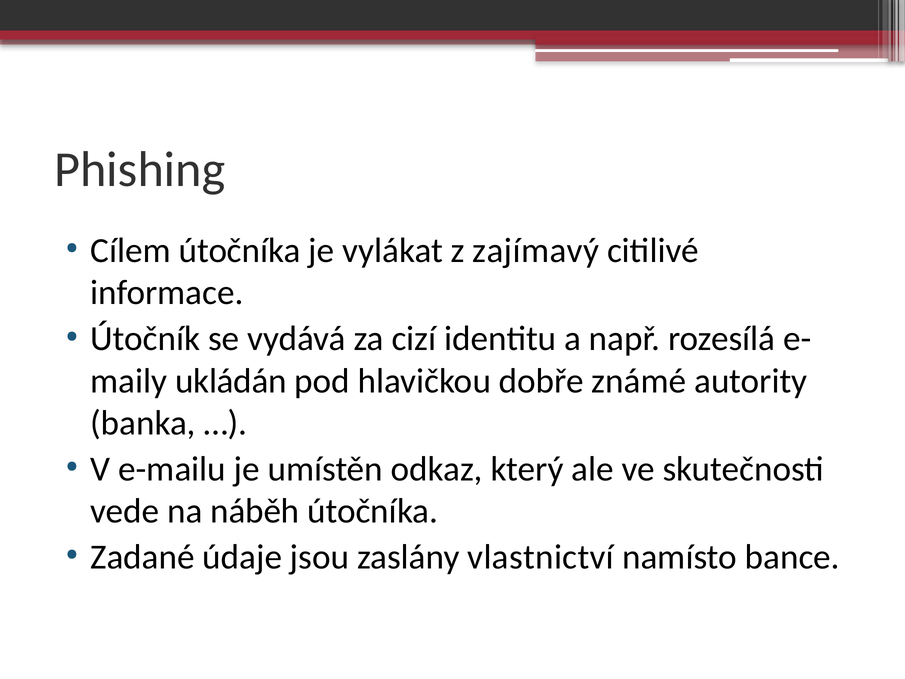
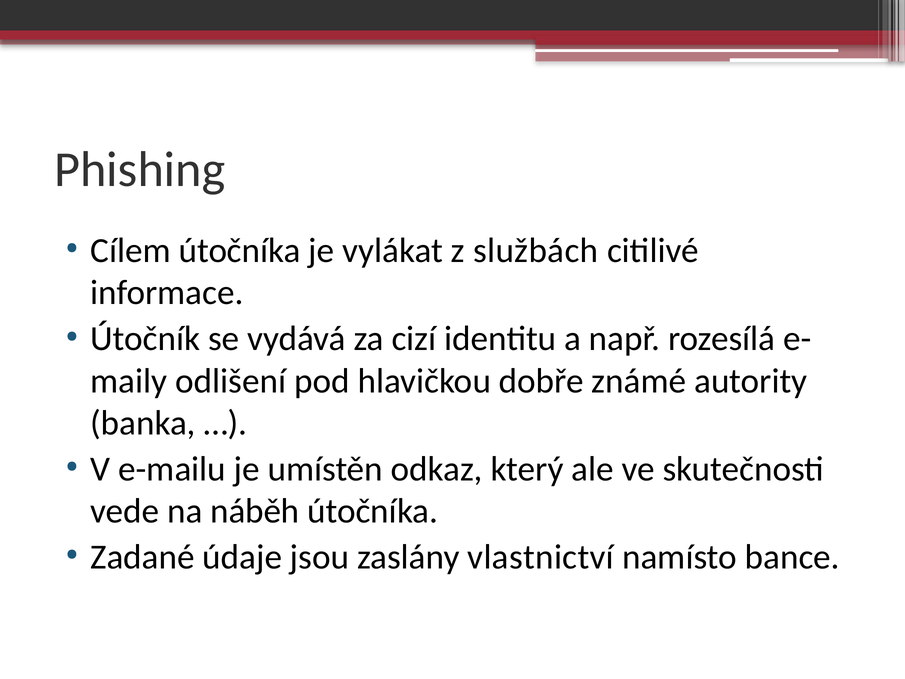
zajímavý: zajímavý -> službách
ukládán: ukládán -> odlišení
